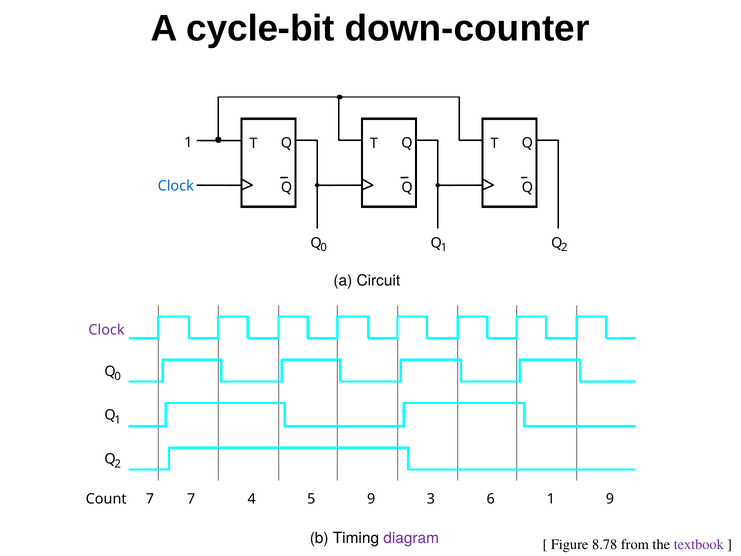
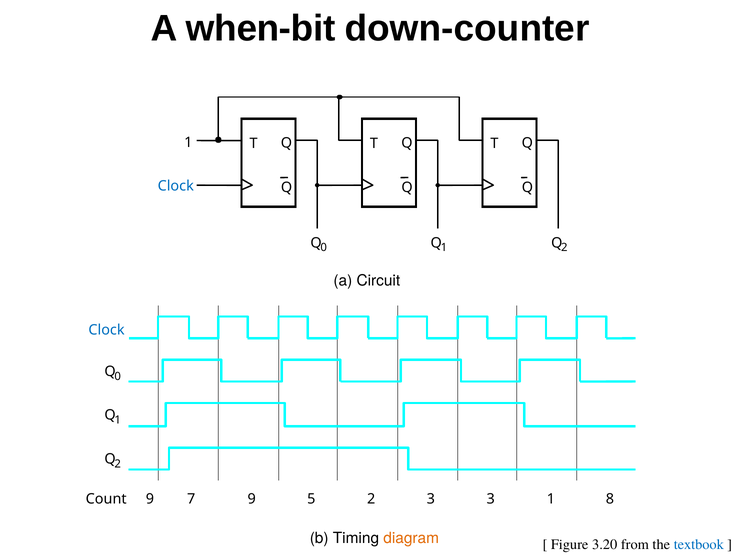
cycle-bit: cycle-bit -> when-bit
Clock at (107, 330) colour: purple -> blue
Count 7: 7 -> 9
7 4: 4 -> 9
5 9: 9 -> 2
3 6: 6 -> 3
1 9: 9 -> 8
diagram colour: purple -> orange
8.78: 8.78 -> 3.20
textbook colour: purple -> blue
